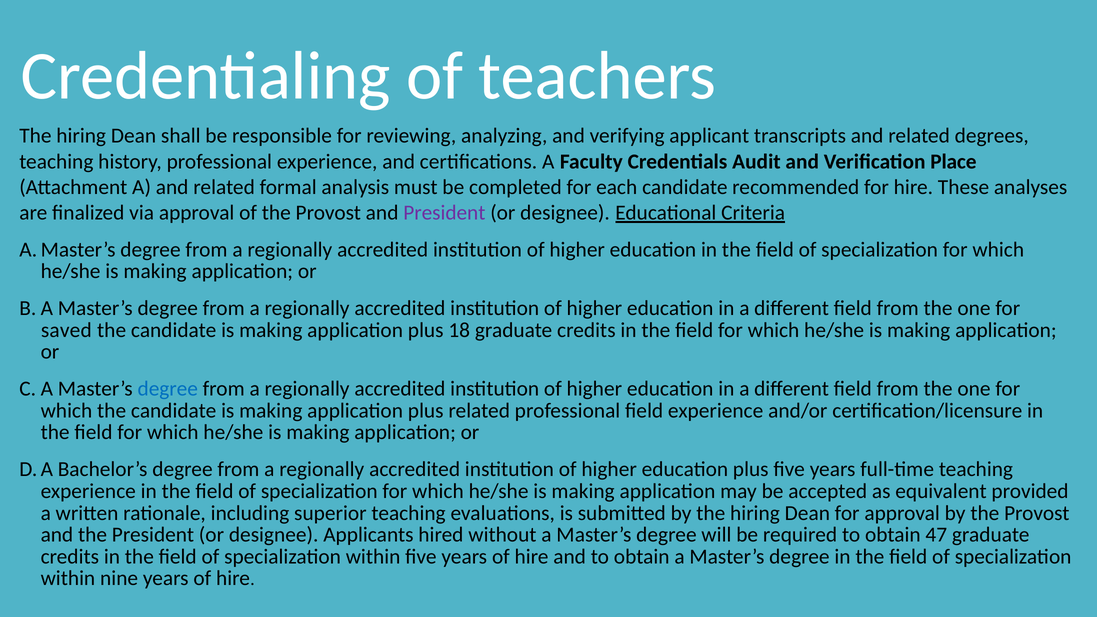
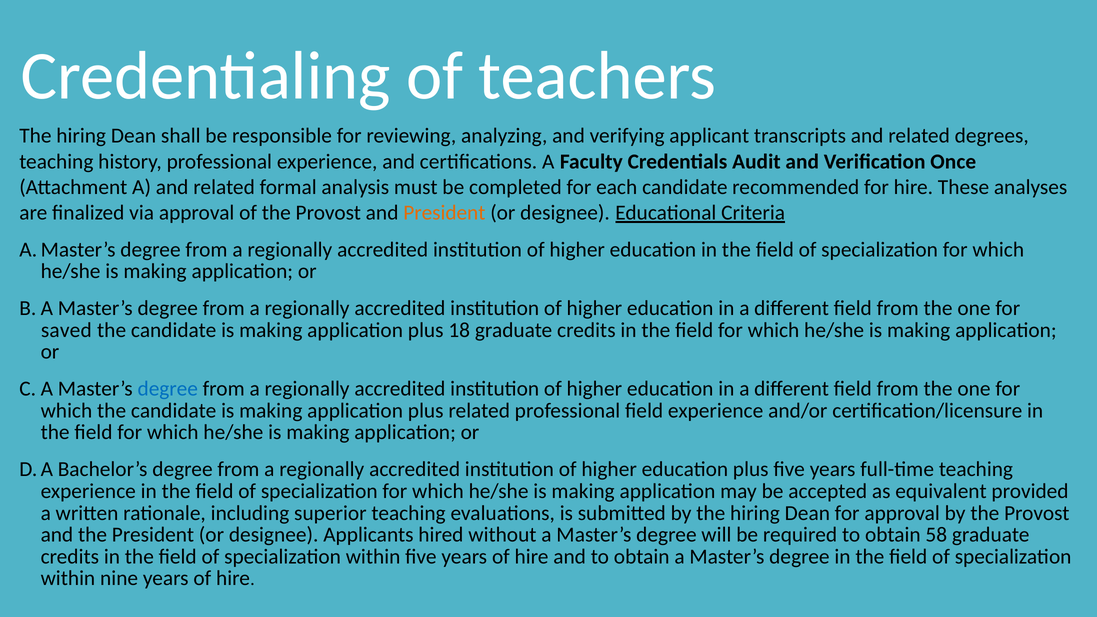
Place: Place -> Once
President at (444, 213) colour: purple -> orange
47: 47 -> 58
